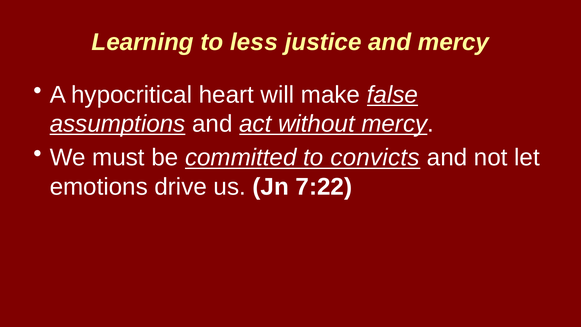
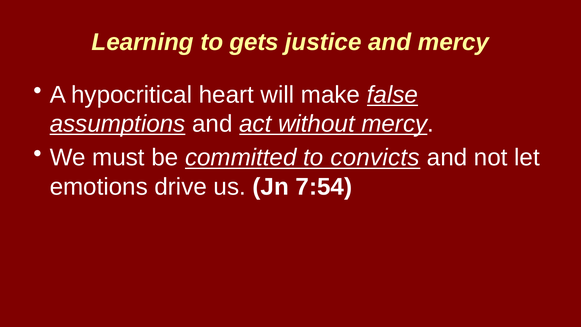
less: less -> gets
7:22: 7:22 -> 7:54
